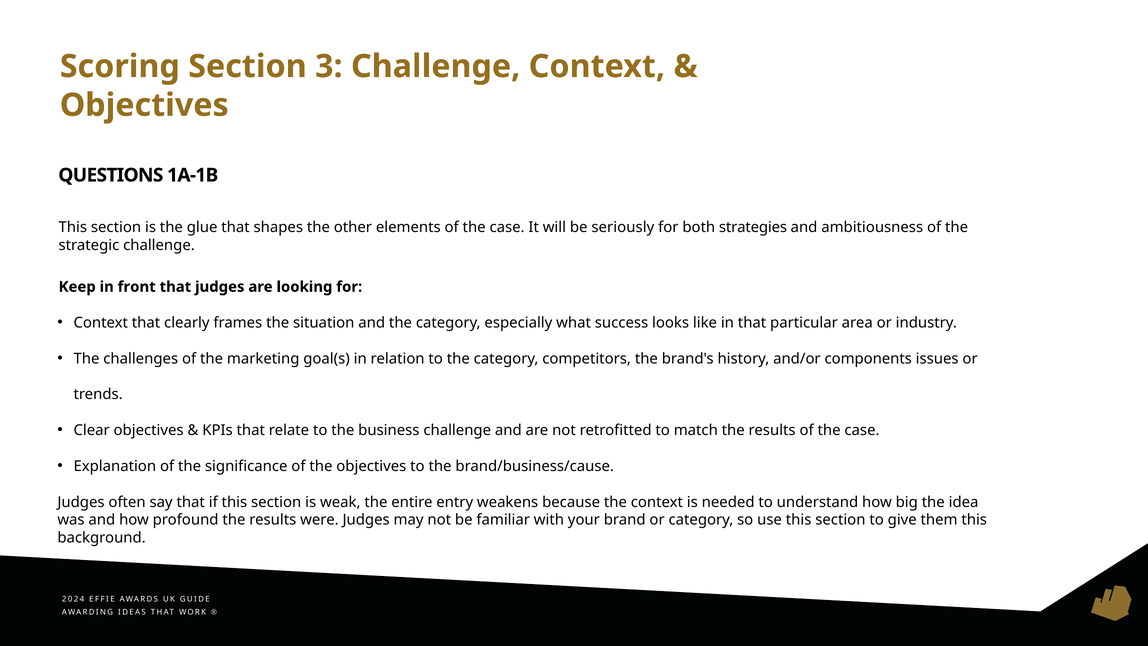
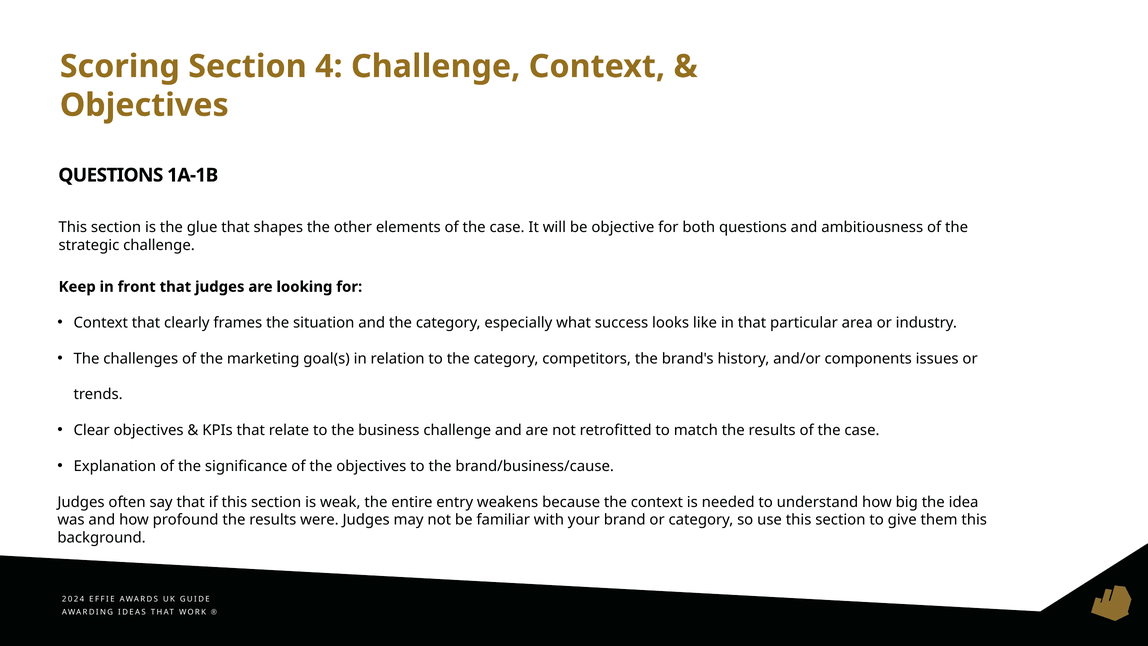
3: 3 -> 4
seriously: seriously -> objective
both strategies: strategies -> questions
